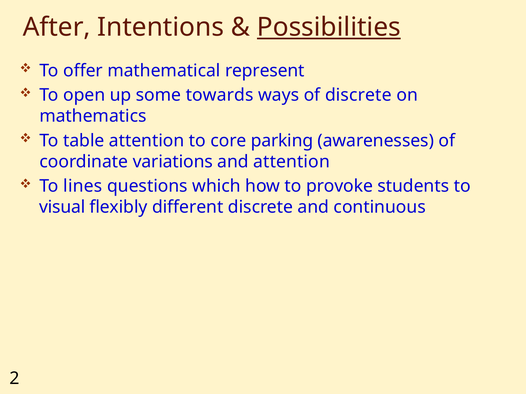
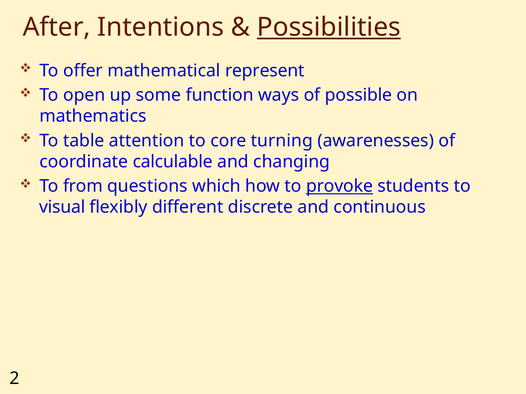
towards: towards -> function
of discrete: discrete -> possible
parking: parking -> turning
variations: variations -> calculable
and attention: attention -> changing
lines: lines -> from
provoke underline: none -> present
